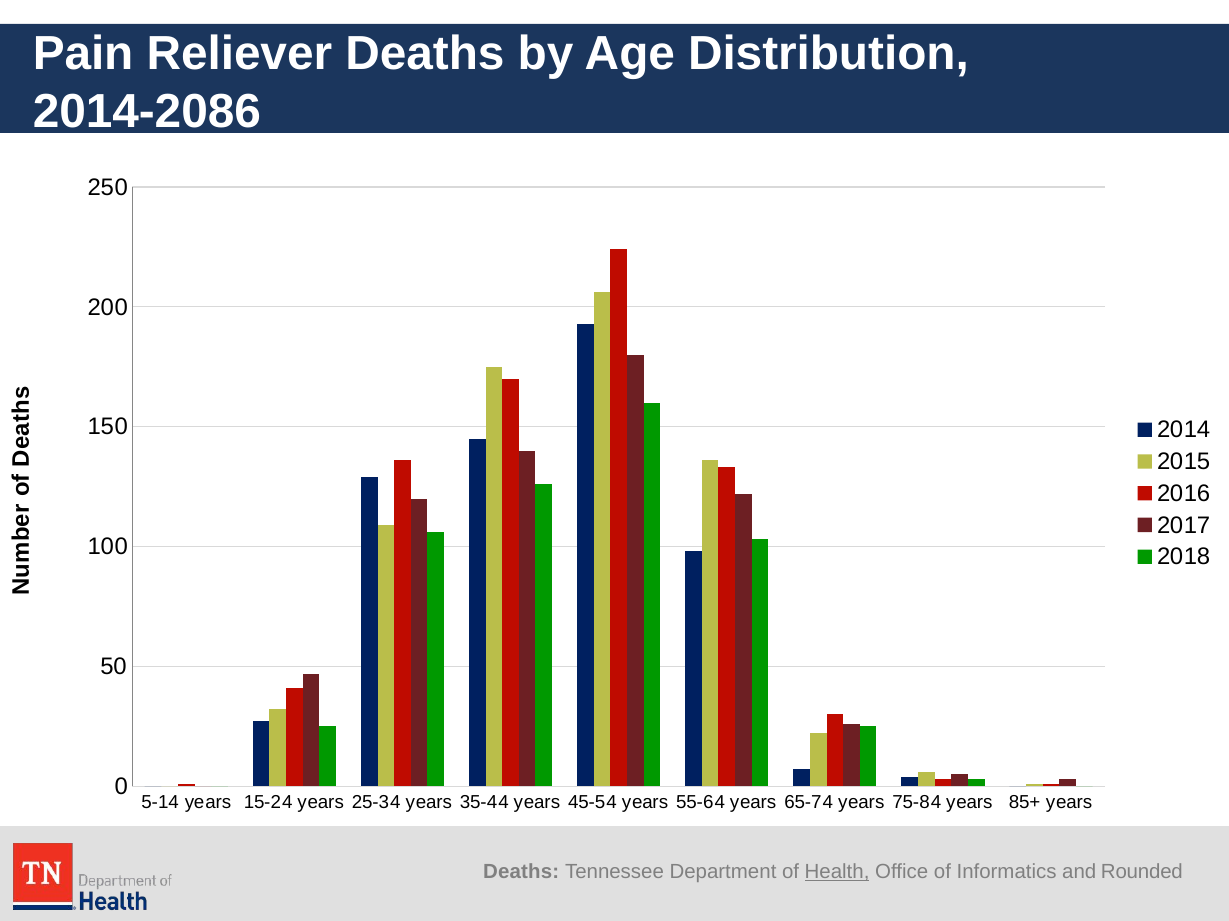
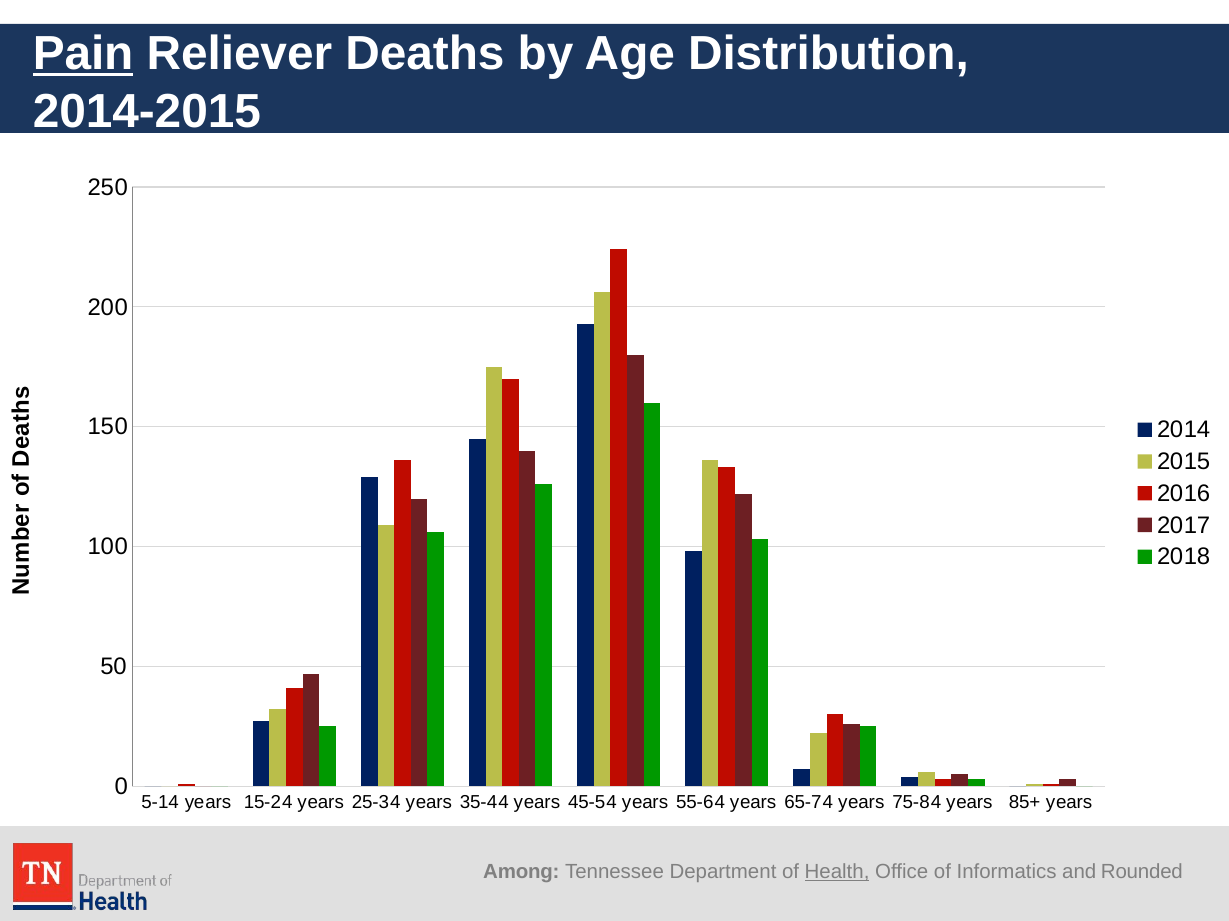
Pain underline: none -> present
2014-2086: 2014-2086 -> 2014-2015
Deaths at (521, 872): Deaths -> Among
